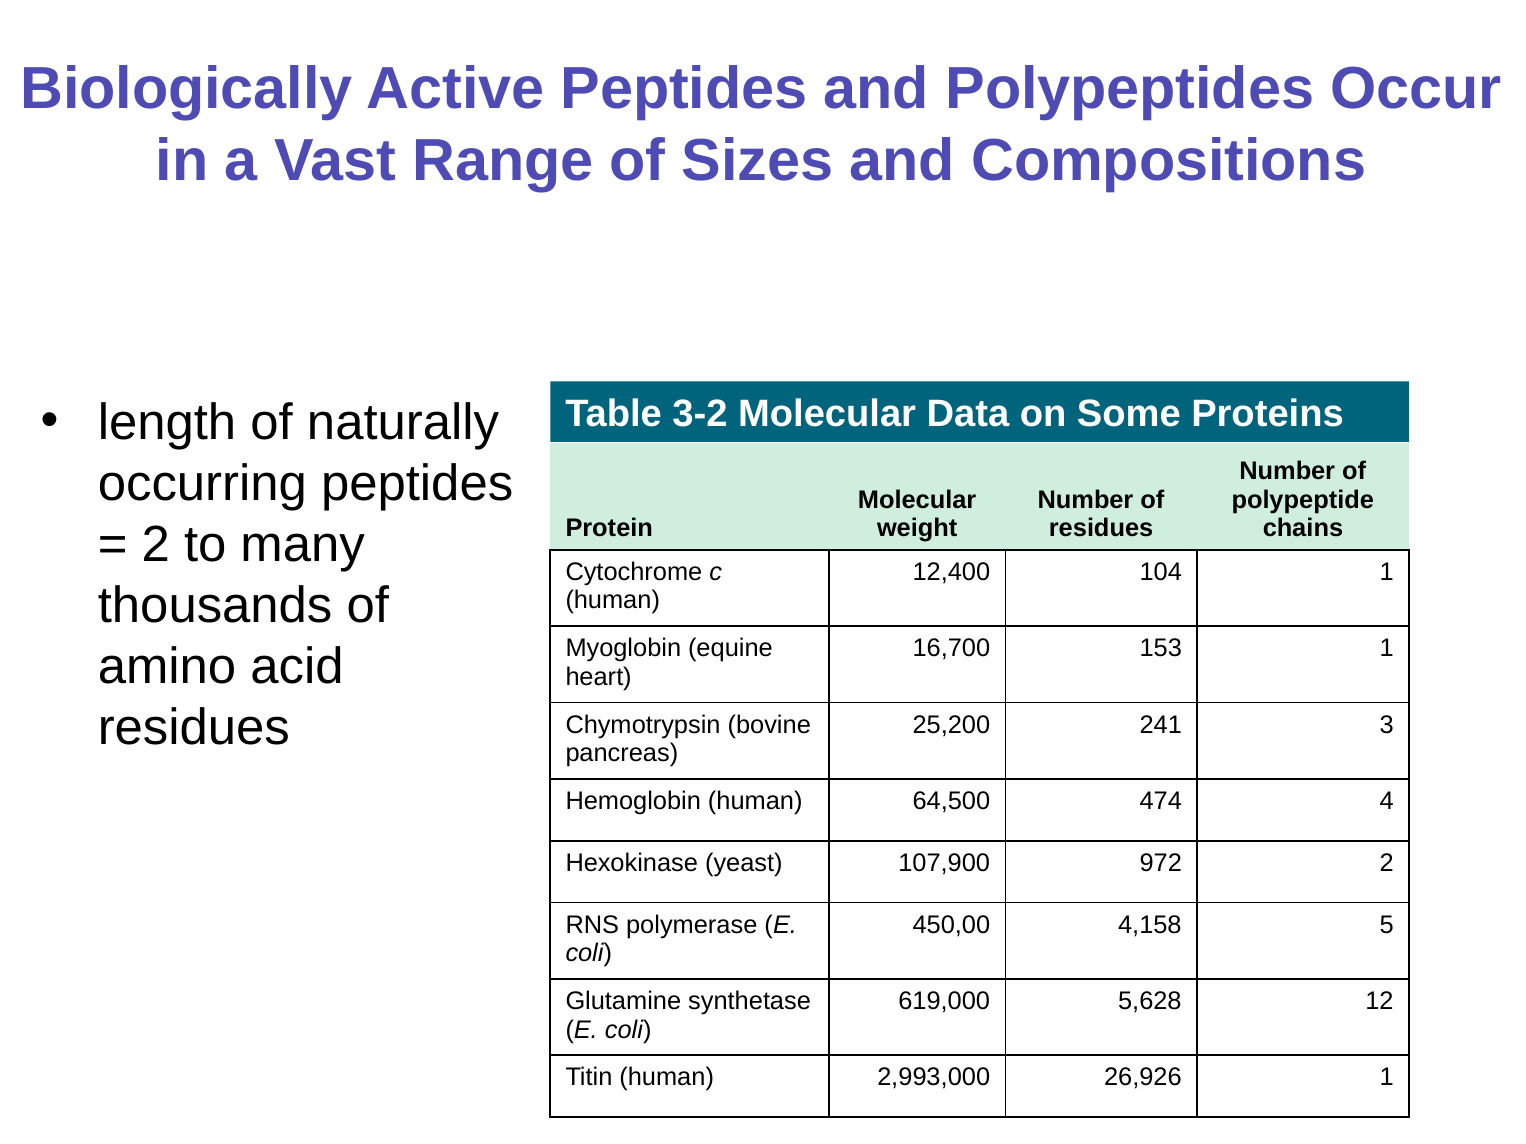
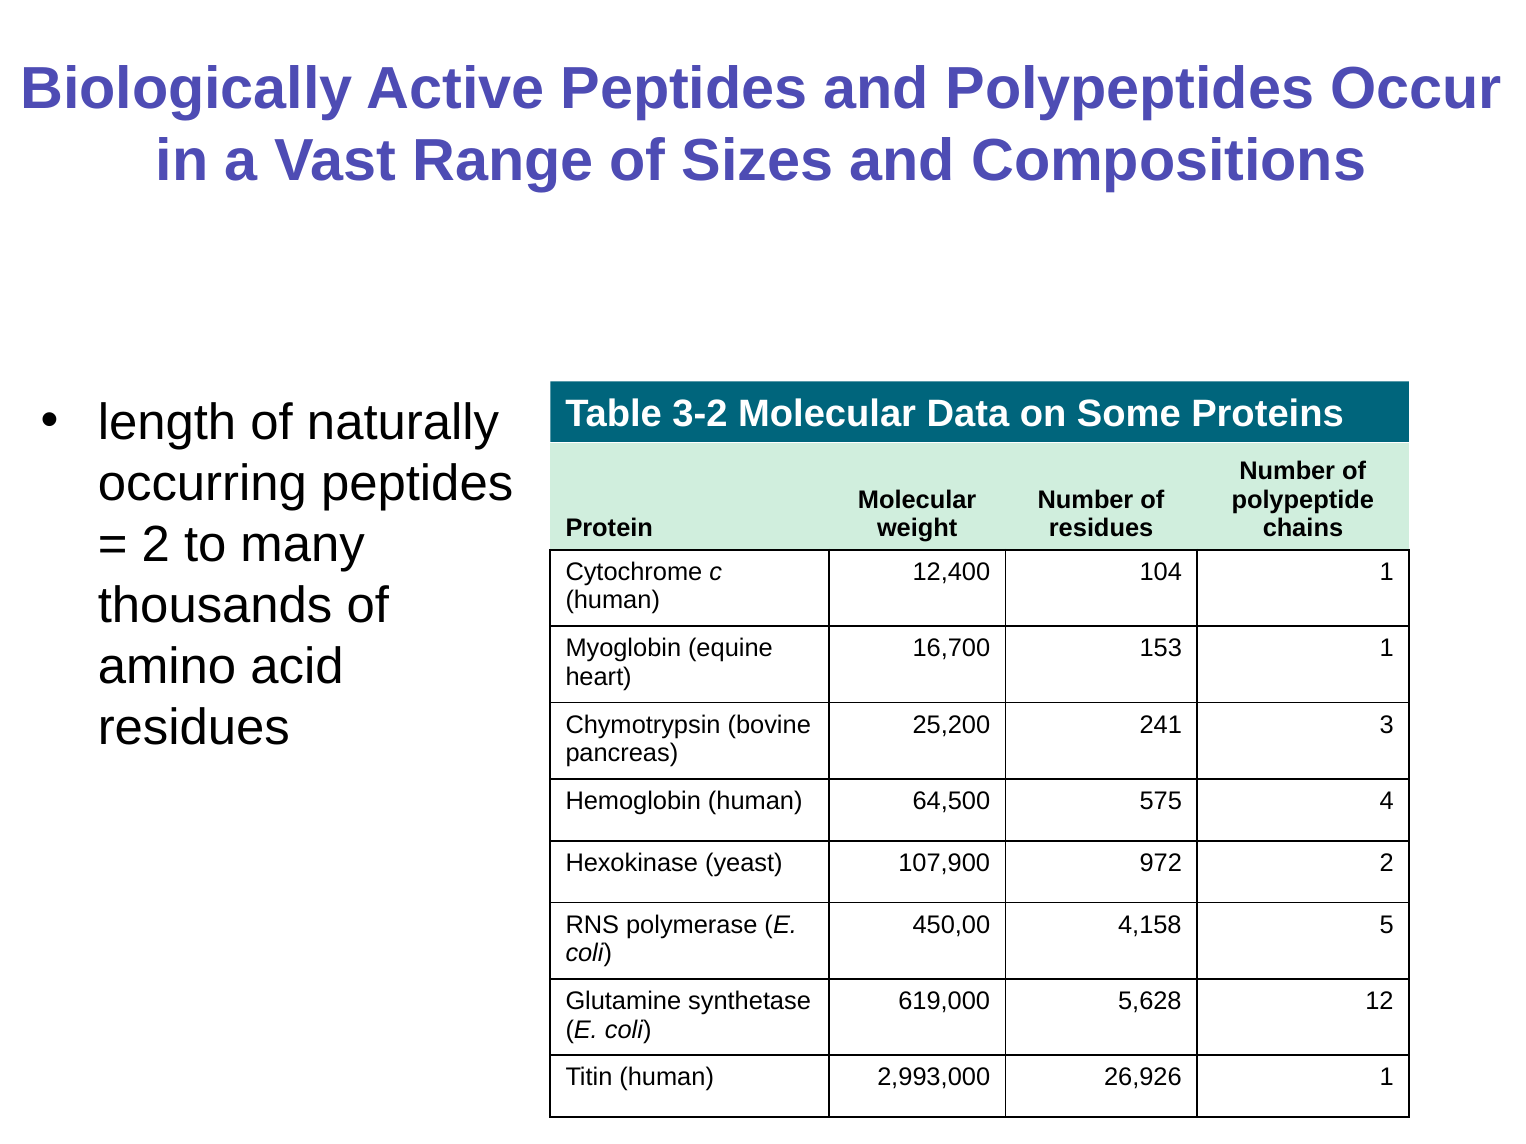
474: 474 -> 575
